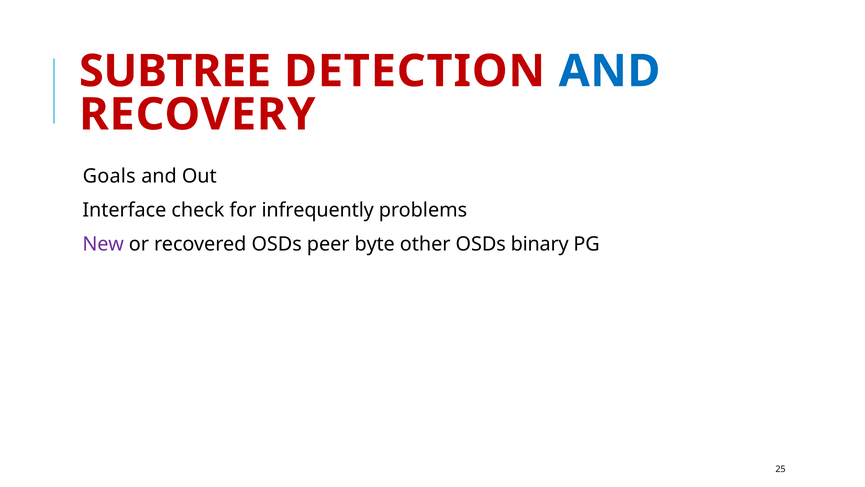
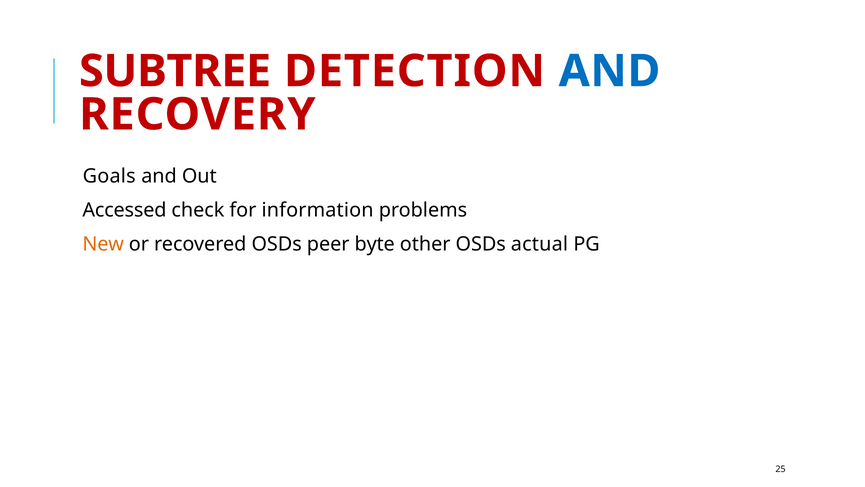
Interface: Interface -> Accessed
infrequently: infrequently -> information
New colour: purple -> orange
binary: binary -> actual
